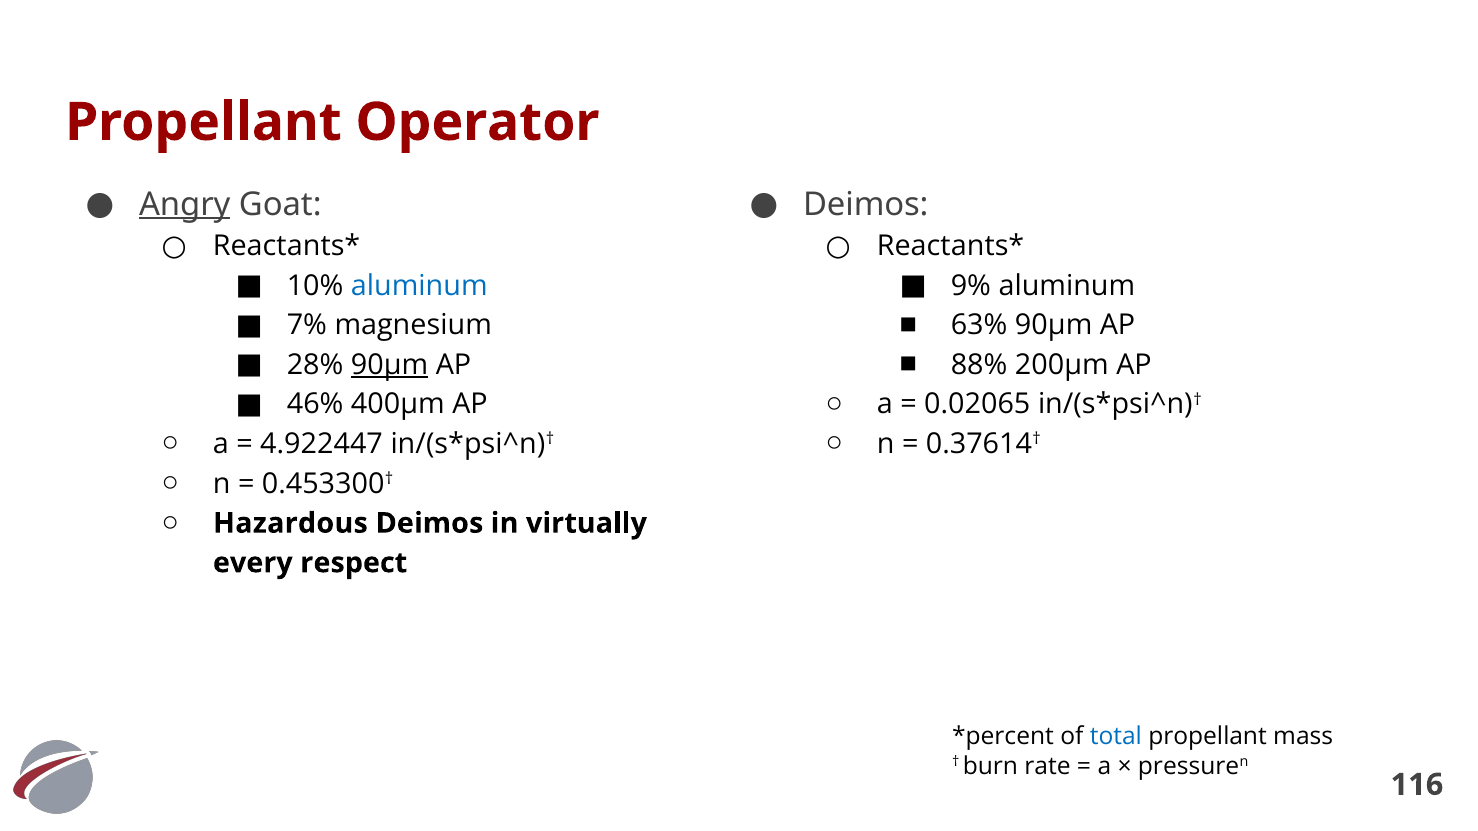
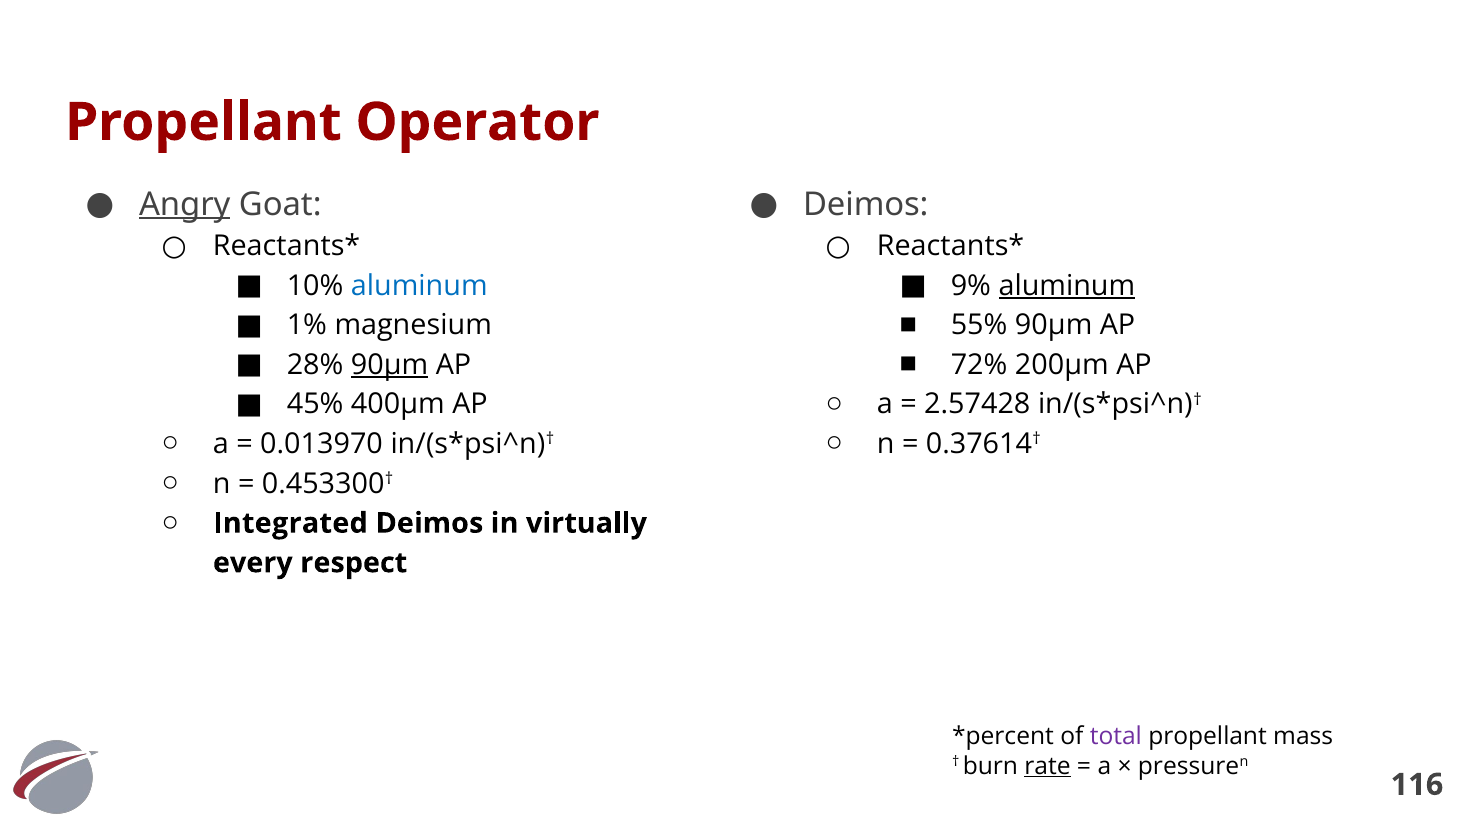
aluminum at (1067, 286) underline: none -> present
63%: 63% -> 55%
7%: 7% -> 1%
88%: 88% -> 72%
0.02065: 0.02065 -> 2.57428
46%: 46% -> 45%
4.922447: 4.922447 -> 0.013970
Hazardous: Hazardous -> Integrated
total colour: blue -> purple
rate underline: none -> present
